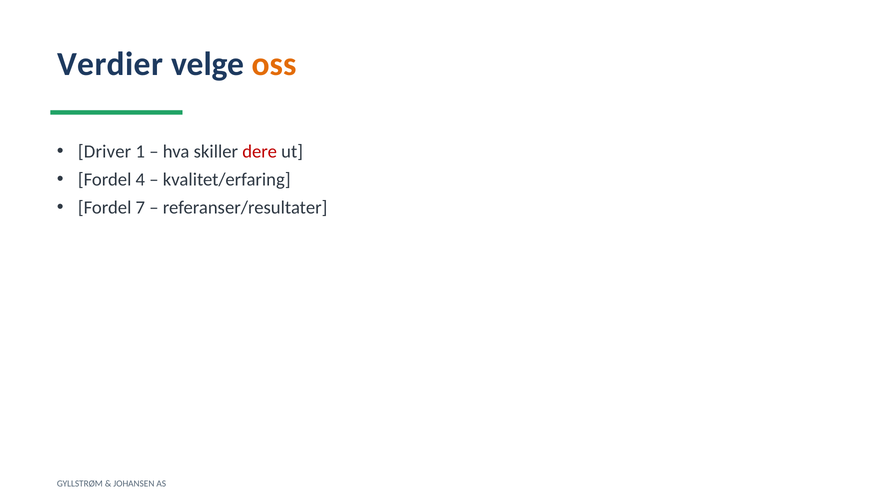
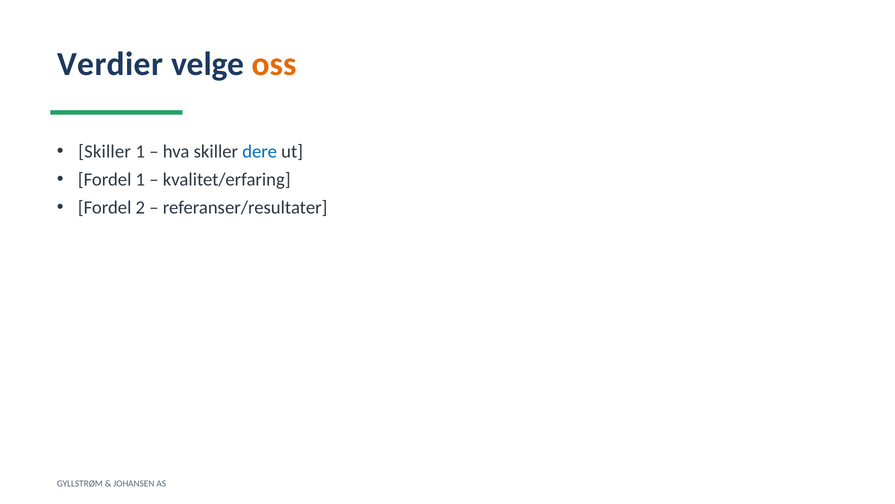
Driver at (105, 152): Driver -> Skiller
dere colour: red -> blue
Fordel 4: 4 -> 1
7: 7 -> 2
